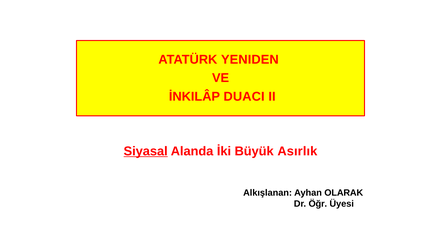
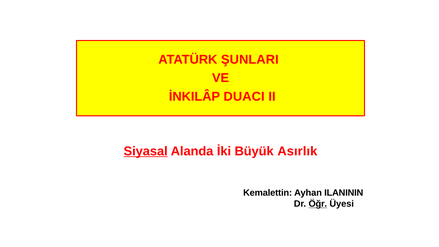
YENIDEN: YENIDEN -> ŞUNLARI
Alkışlanan: Alkışlanan -> Kemalettin
OLARAK: OLARAK -> ILANININ
Öğr underline: none -> present
